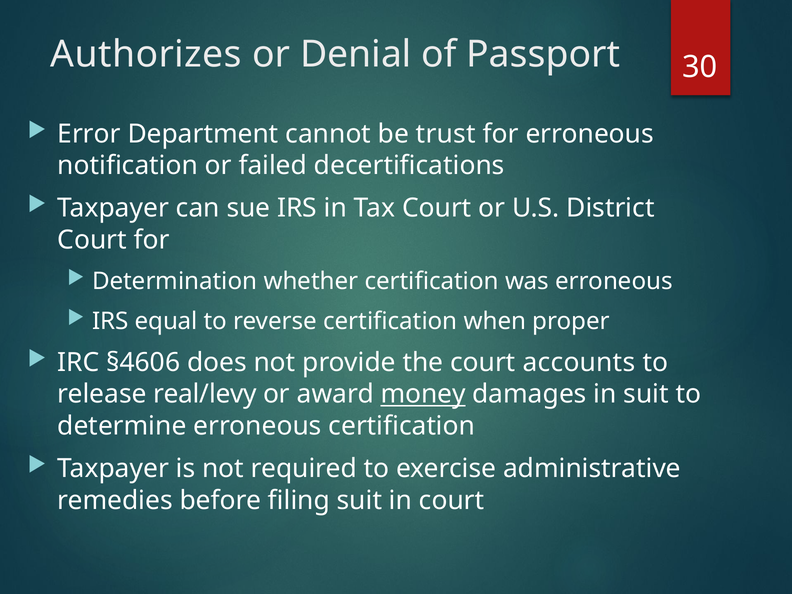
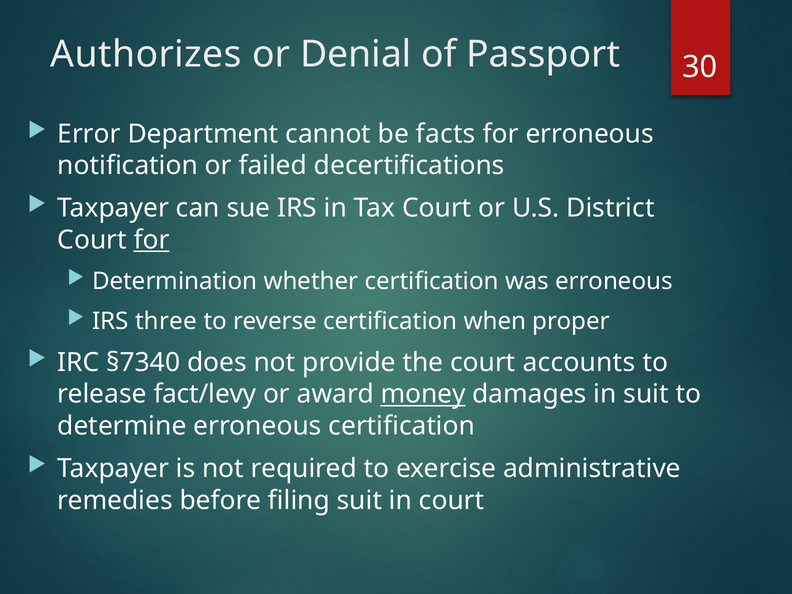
trust: trust -> facts
for at (152, 240) underline: none -> present
equal: equal -> three
§4606: §4606 -> §7340
real/levy: real/levy -> fact/levy
